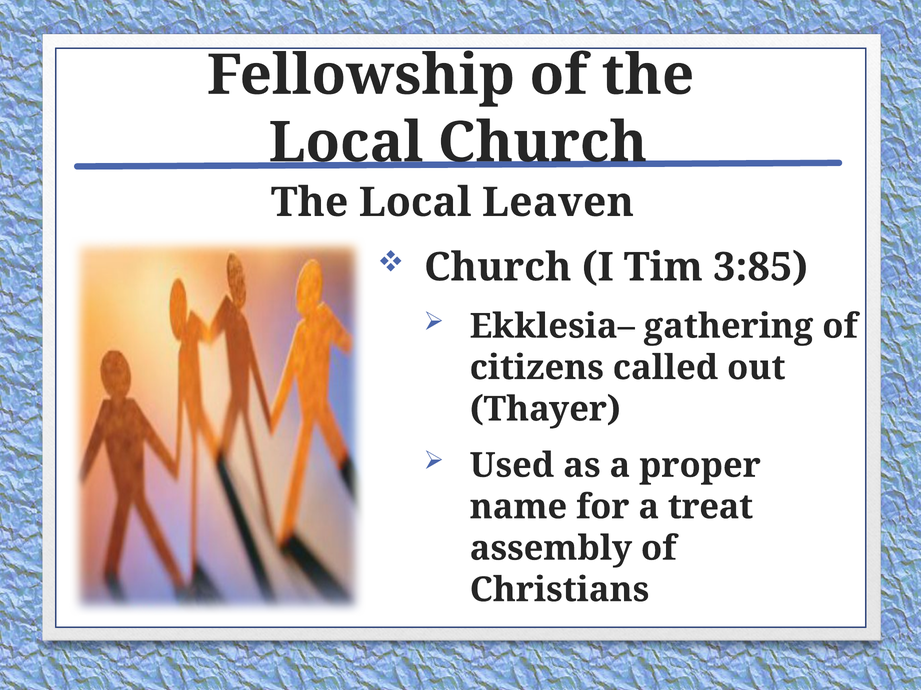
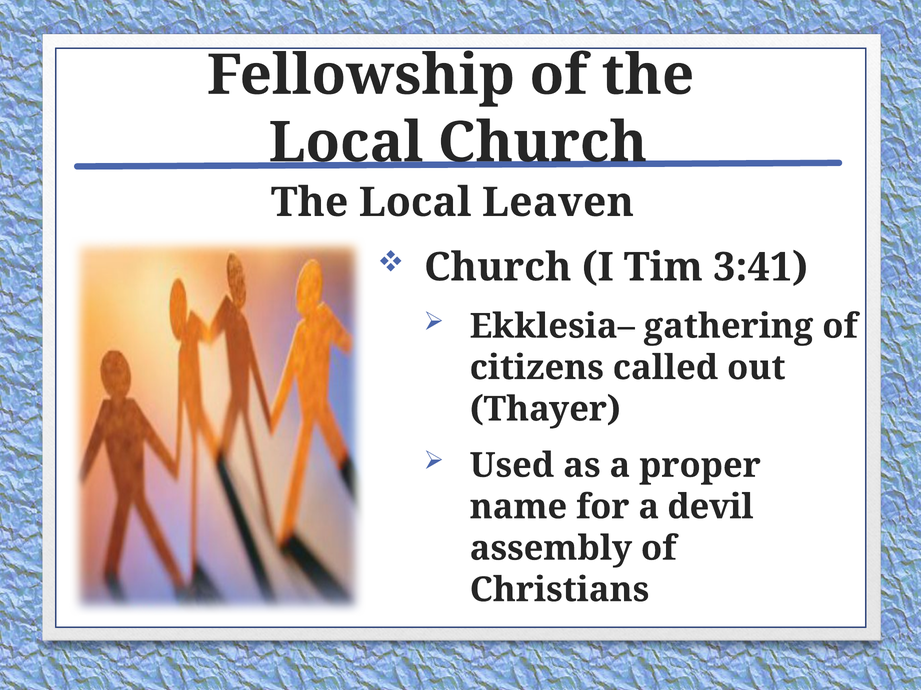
3:85: 3:85 -> 3:41
treat: treat -> devil
